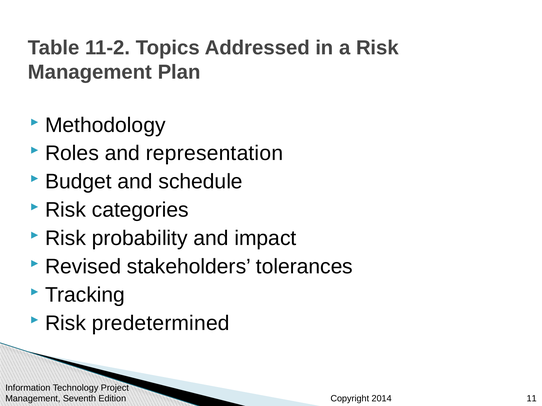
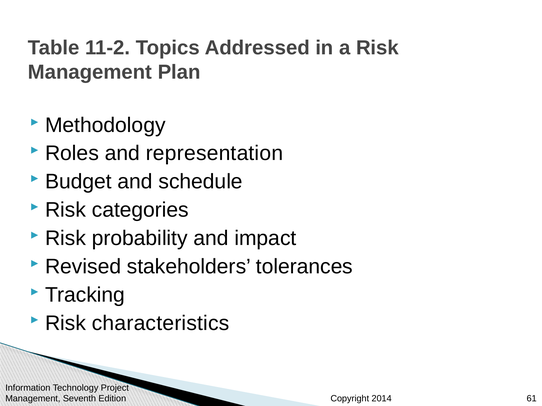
predetermined: predetermined -> characteristics
11: 11 -> 61
